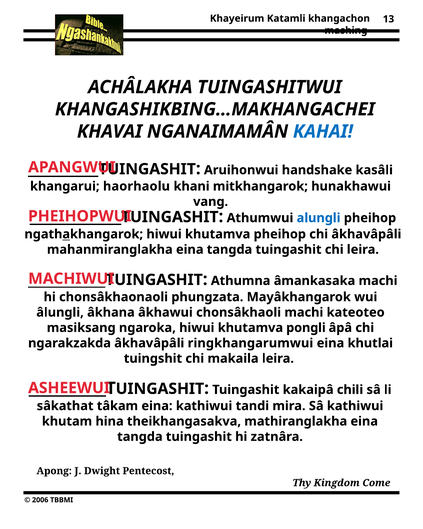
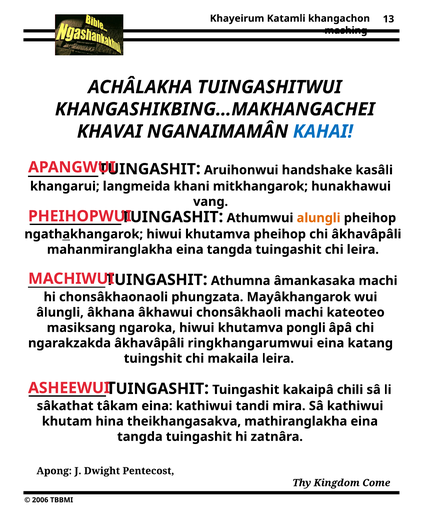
haorhaolu: haorhaolu -> langmeida
alungli colour: blue -> orange
khutlai: khutlai -> katang
